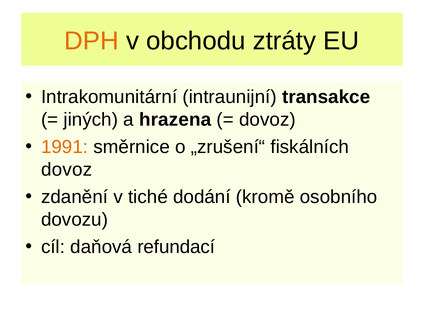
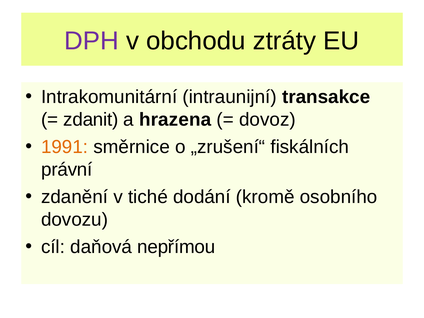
DPH colour: orange -> purple
jiných: jiných -> zdanit
dovoz at (67, 170): dovoz -> právní
refundací: refundací -> nepřímou
